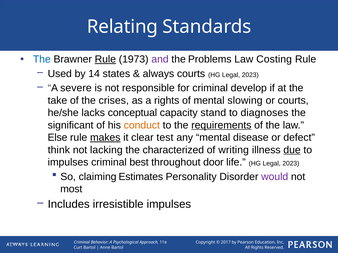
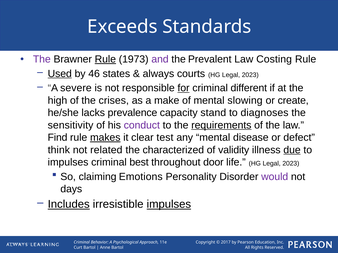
Relating: Relating -> Exceeds
The at (42, 59) colour: blue -> purple
Problems: Problems -> Prevalent
Used underline: none -> present
14: 14 -> 46
for underline: none -> present
develop: develop -> different
take: take -> high
a rights: rights -> make
or courts: courts -> create
conceptual: conceptual -> prevalence
significant: significant -> sensitivity
conduct colour: orange -> purple
Else: Else -> Find
lacking: lacking -> related
writing: writing -> validity
Estimates: Estimates -> Emotions
most: most -> days
Includes underline: none -> present
impulses at (169, 205) underline: none -> present
